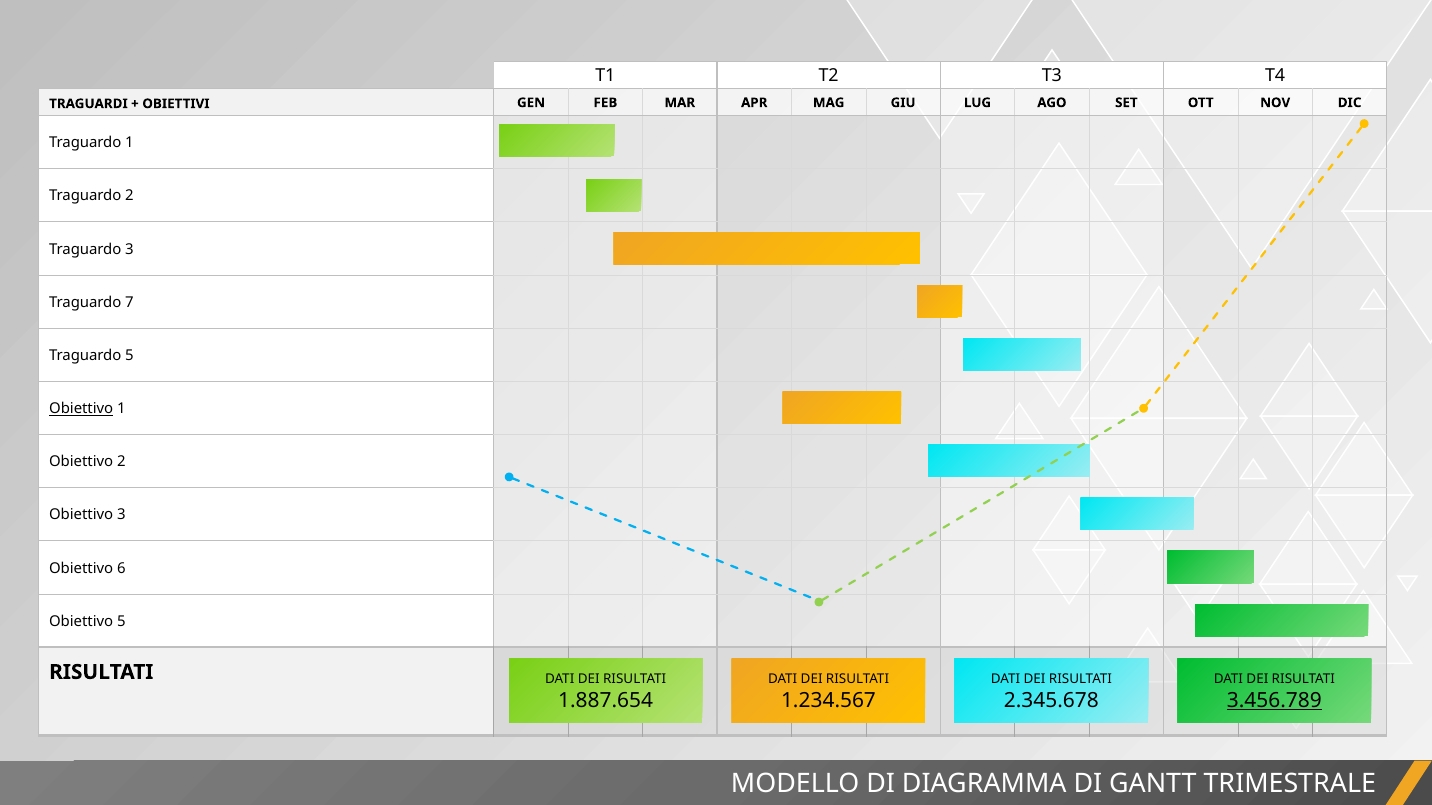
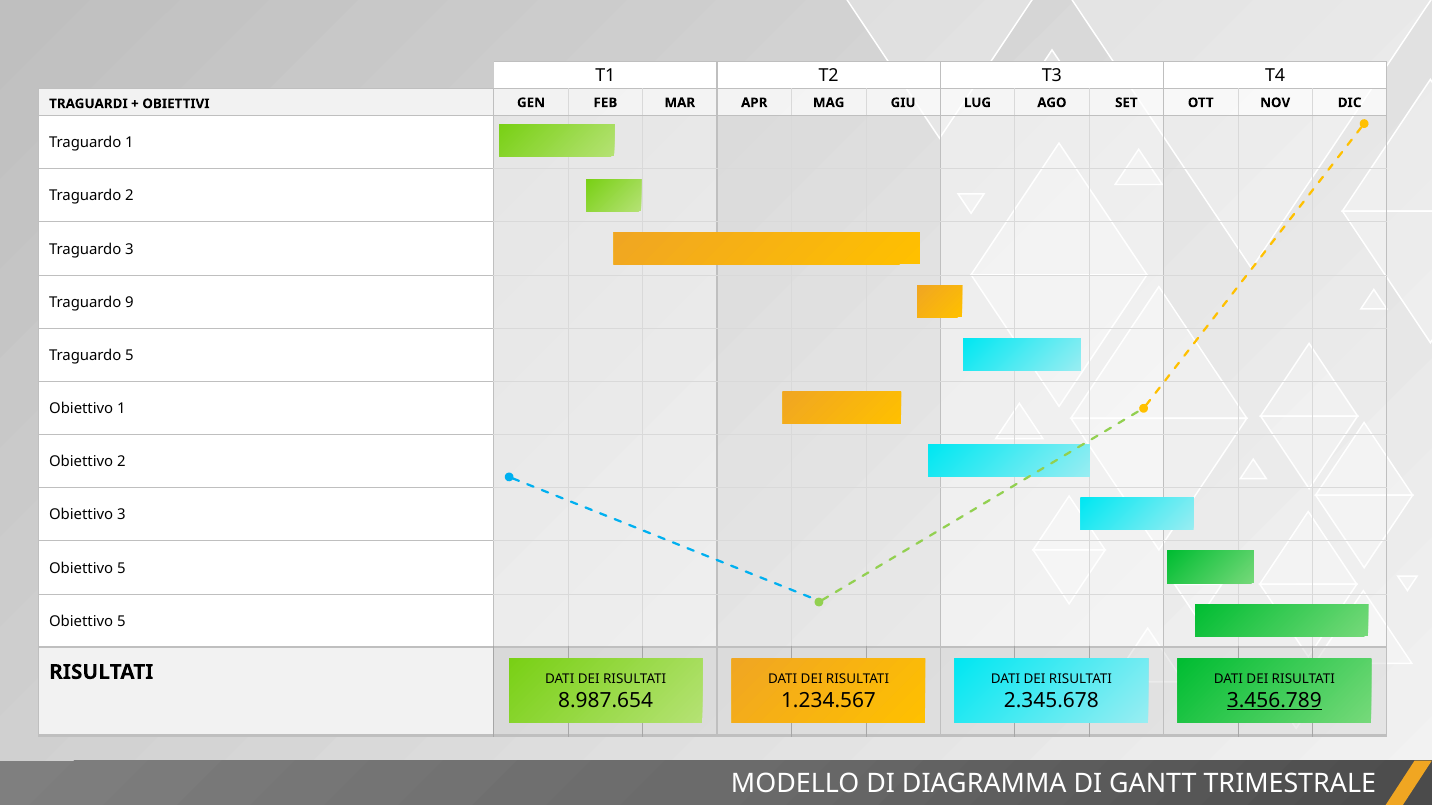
7: 7 -> 9
Obiettivo at (81, 409) underline: present -> none
6 at (121, 568): 6 -> 5
1.887.654: 1.887.654 -> 8.987.654
